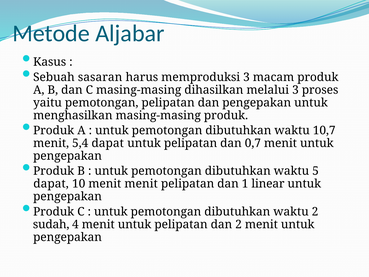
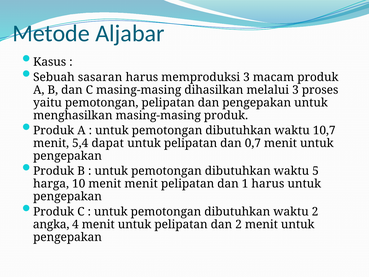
dapat at (51, 184): dapat -> harga
1 linear: linear -> harus
sudah: sudah -> angka
